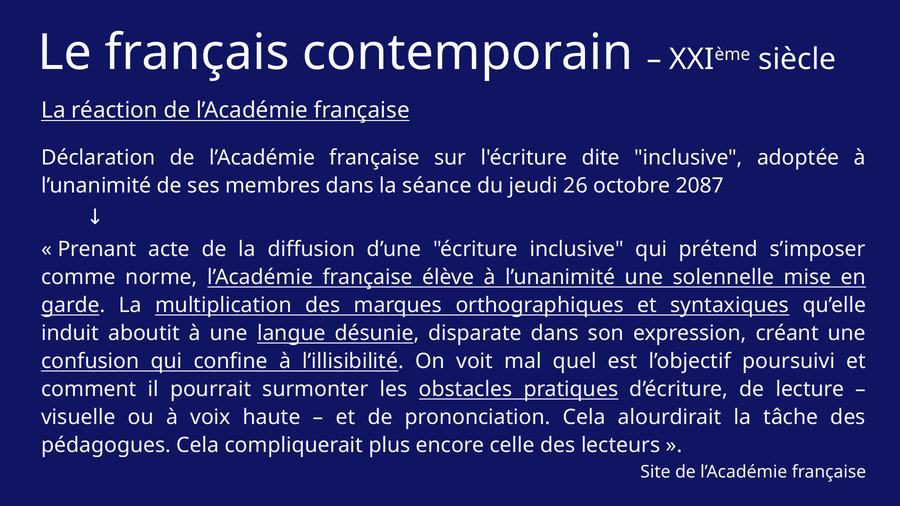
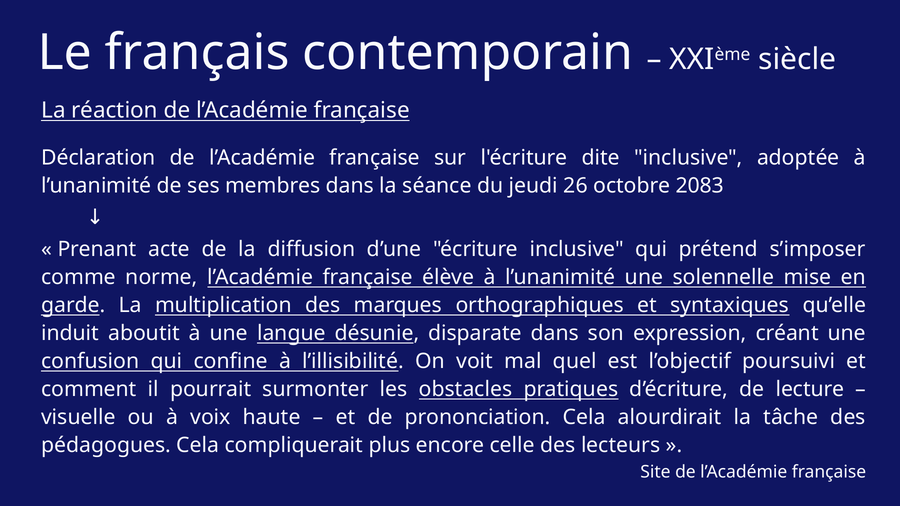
2087: 2087 -> 2083
